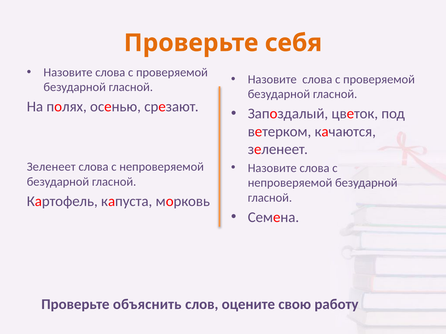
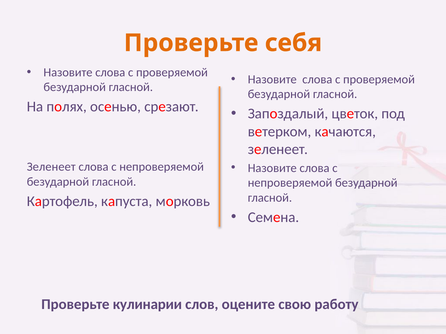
объяснить: объяснить -> кулинарии
